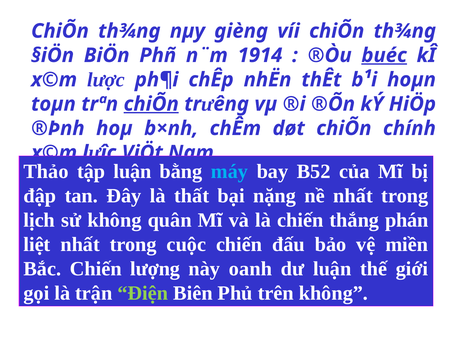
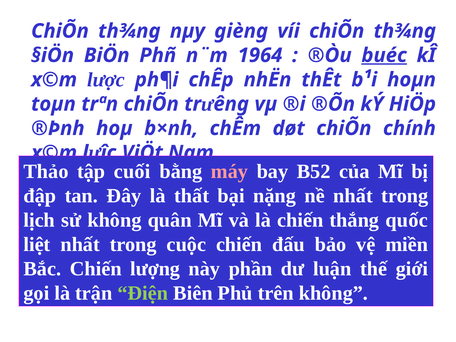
1914: 1914 -> 1964
chiÕn at (151, 104) underline: present -> none
luận at (132, 172): luận -> cuối
máy colour: light blue -> pink
phán: phán -> quốc
oanh: oanh -> phần
